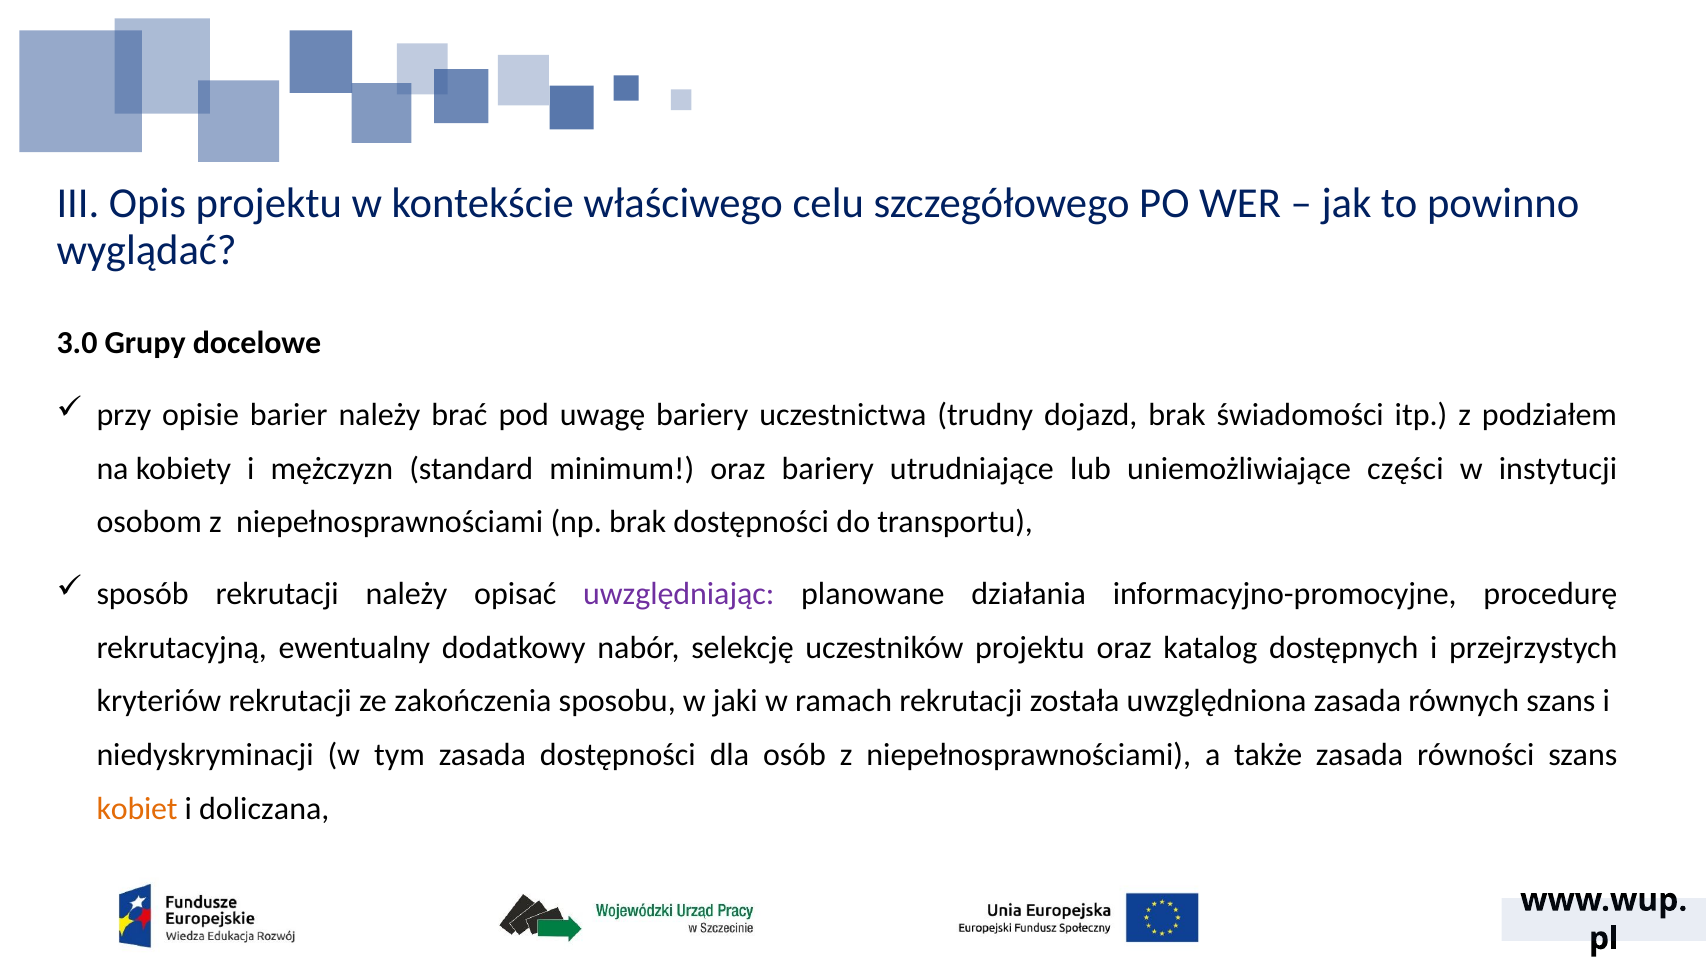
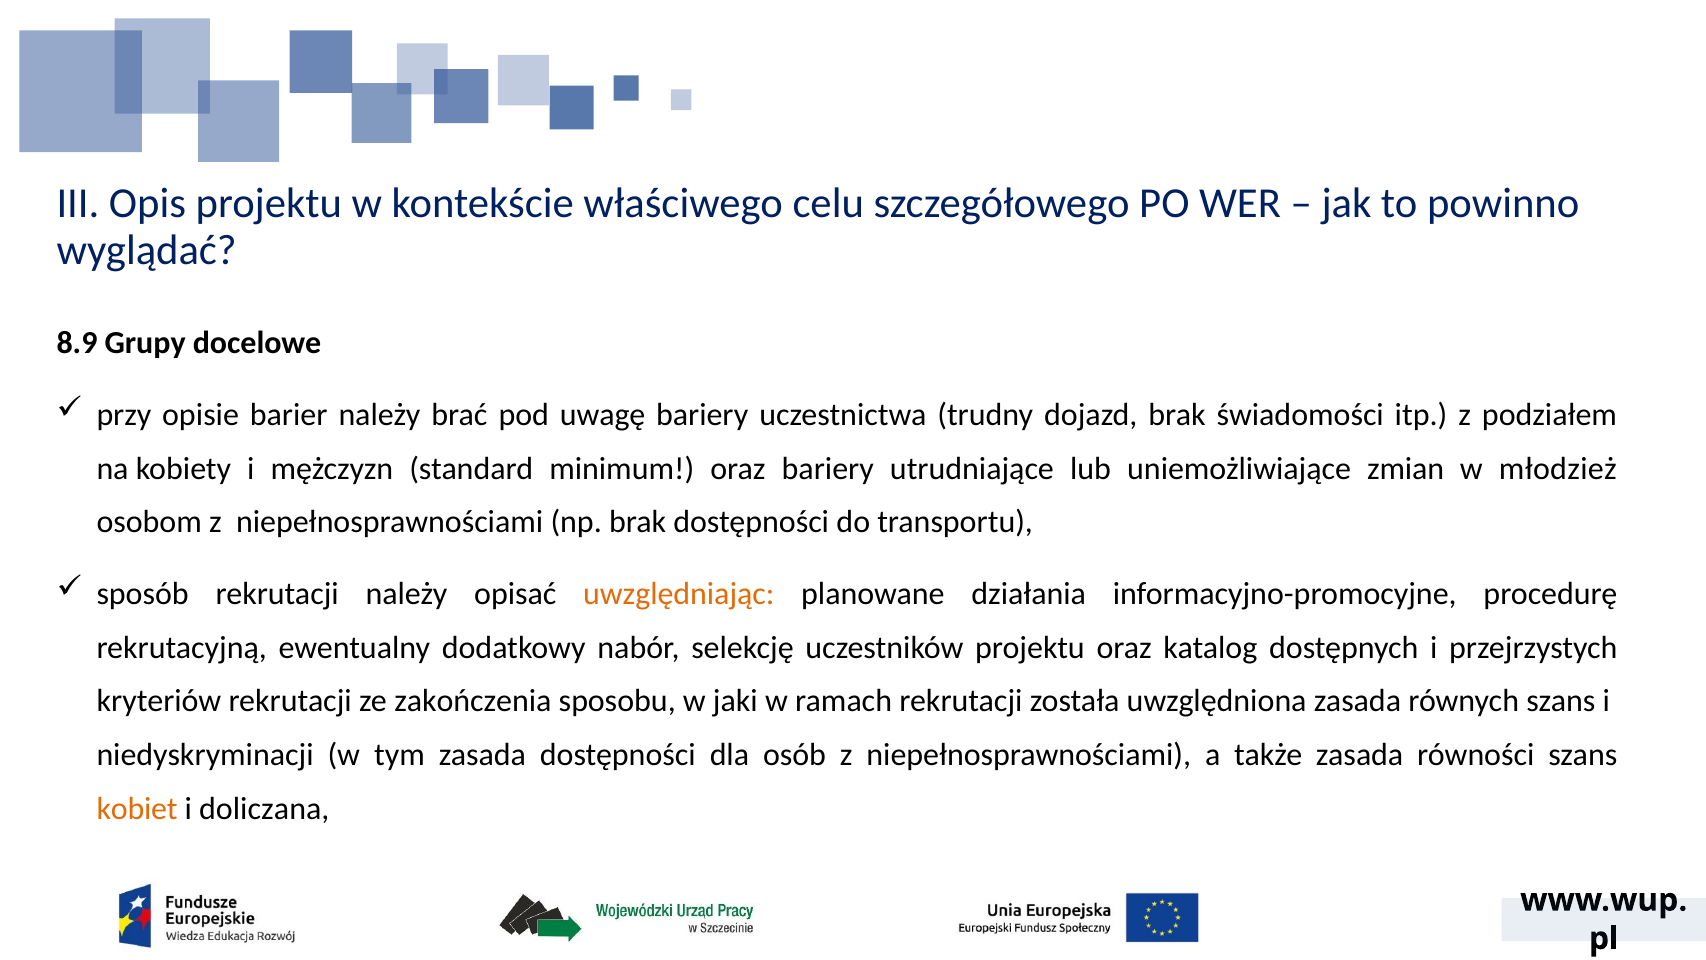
3.0: 3.0 -> 8.9
części: części -> zmian
instytucji: instytucji -> młodzież
uwzględniając colour: purple -> orange
